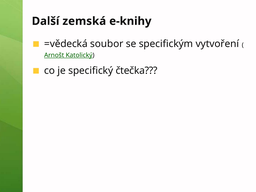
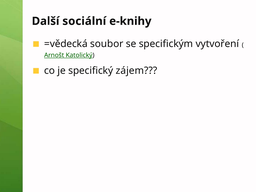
zemská: zemská -> sociální
čtečka: čtečka -> zájem
